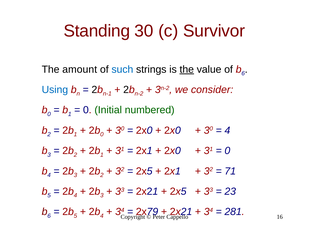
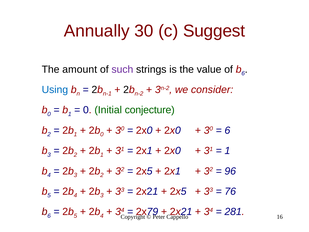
Standing: Standing -> Annually
Survivor: Survivor -> Suggest
such colour: blue -> purple
the at (187, 69) underline: present -> none
numbered: numbered -> conjecture
4 at (227, 130): 4 -> 6
0 at (227, 151): 0 -> 1
71: 71 -> 96
23: 23 -> 76
